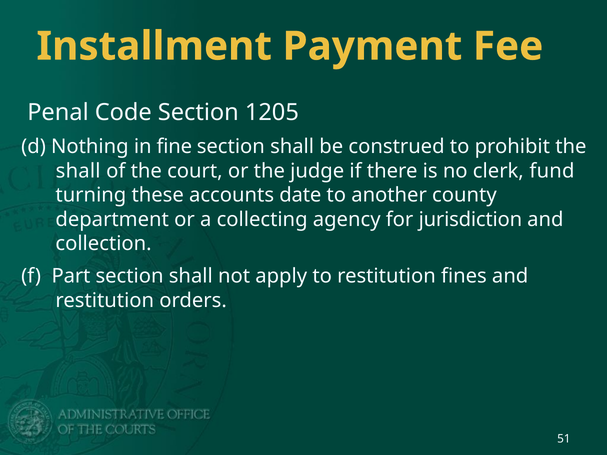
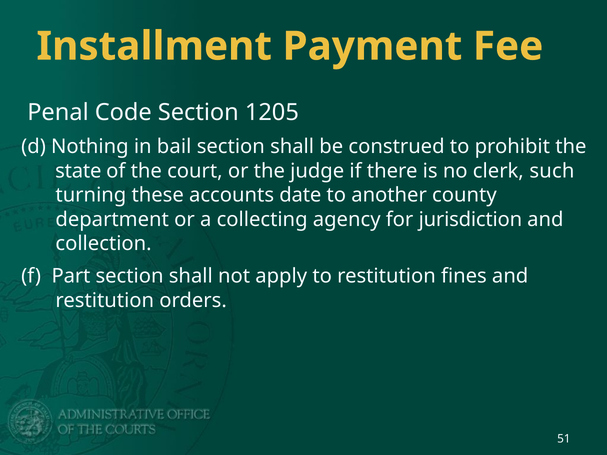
fine: fine -> bail
shall at (78, 171): shall -> state
fund: fund -> such
